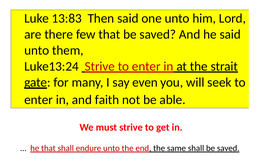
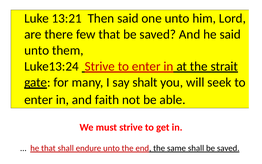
13:83: 13:83 -> 13:21
even: even -> shalt
